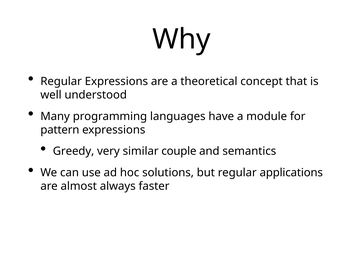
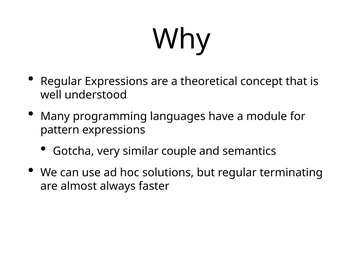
Greedy: Greedy -> Gotcha
applications: applications -> terminating
